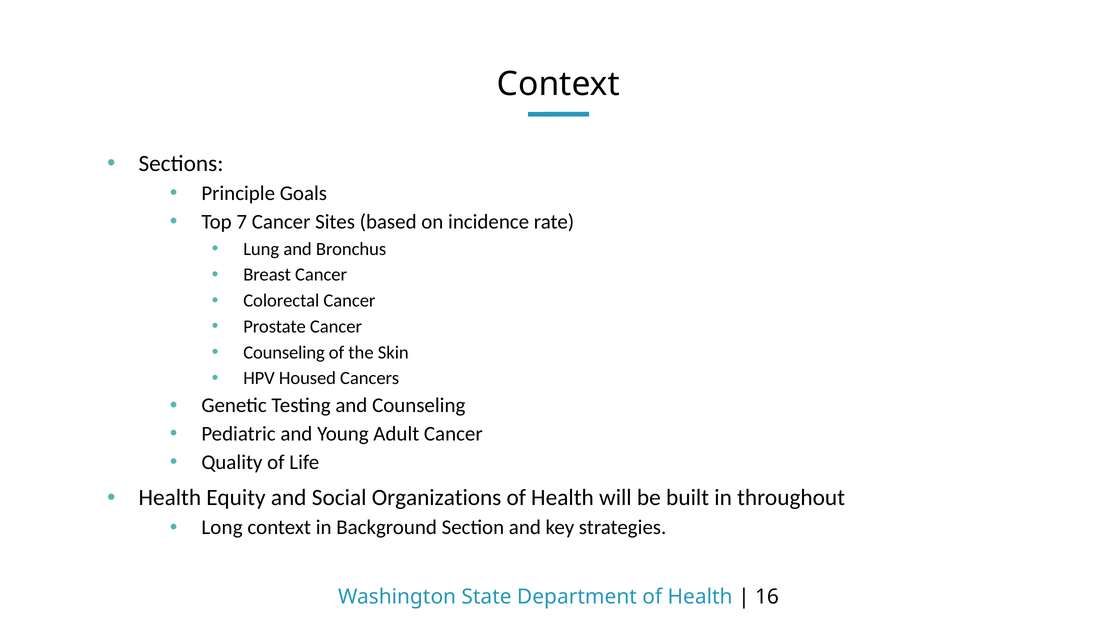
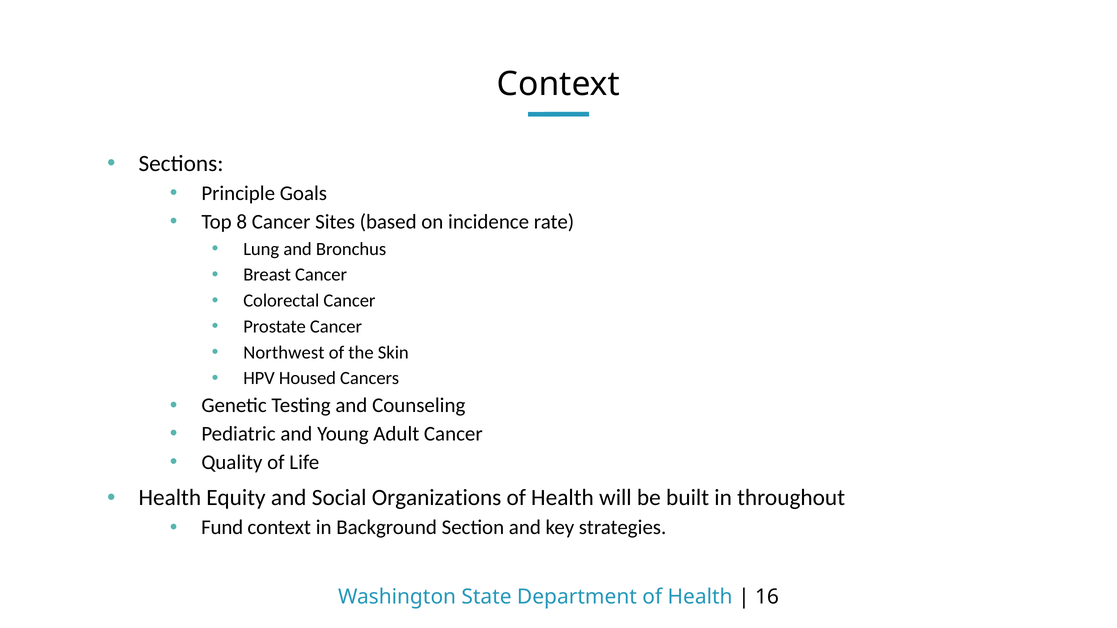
7: 7 -> 8
Counseling at (284, 353): Counseling -> Northwest
Long: Long -> Fund
